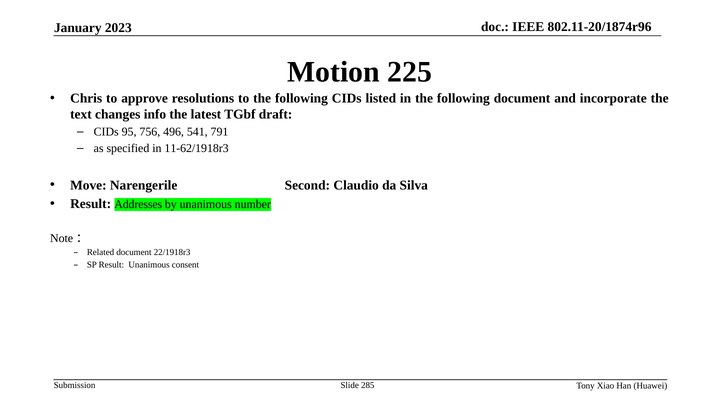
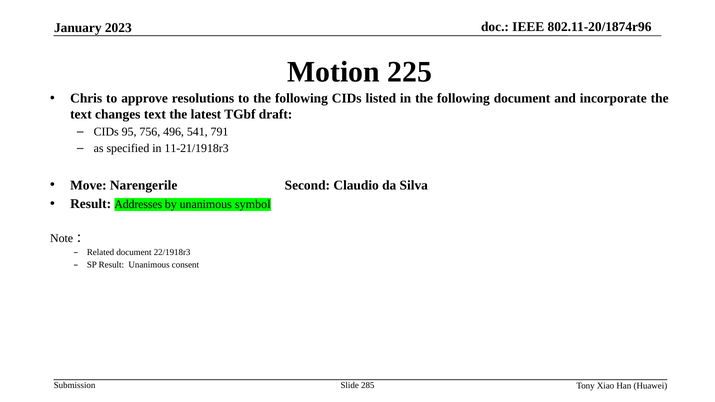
changes info: info -> text
11-62/1918r3: 11-62/1918r3 -> 11-21/1918r3
number: number -> symbol
